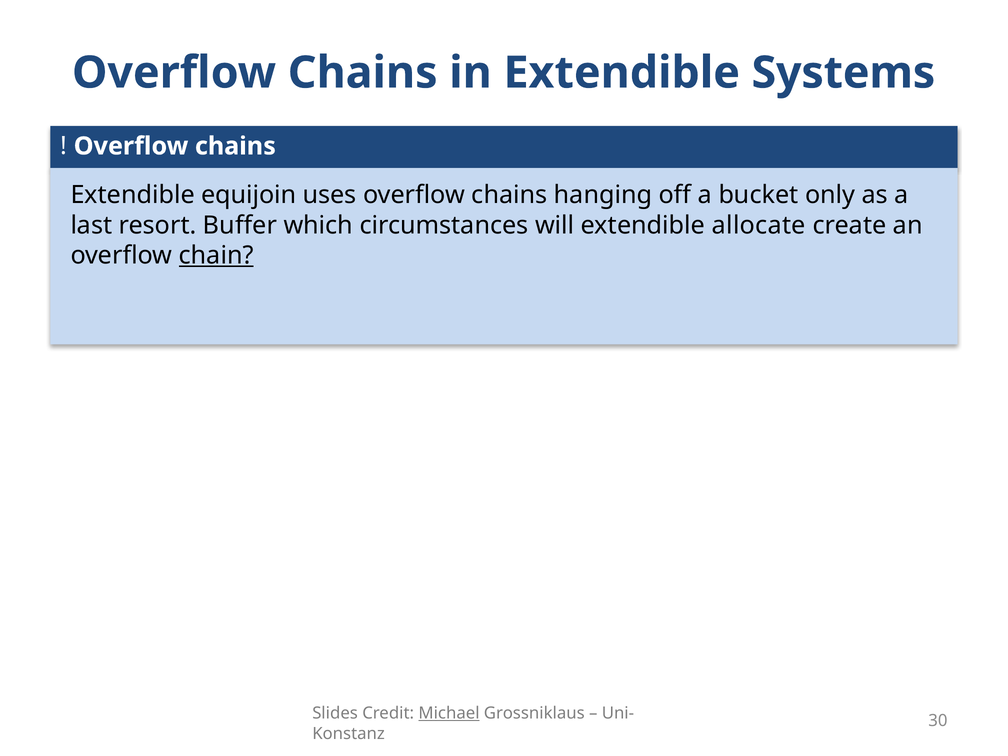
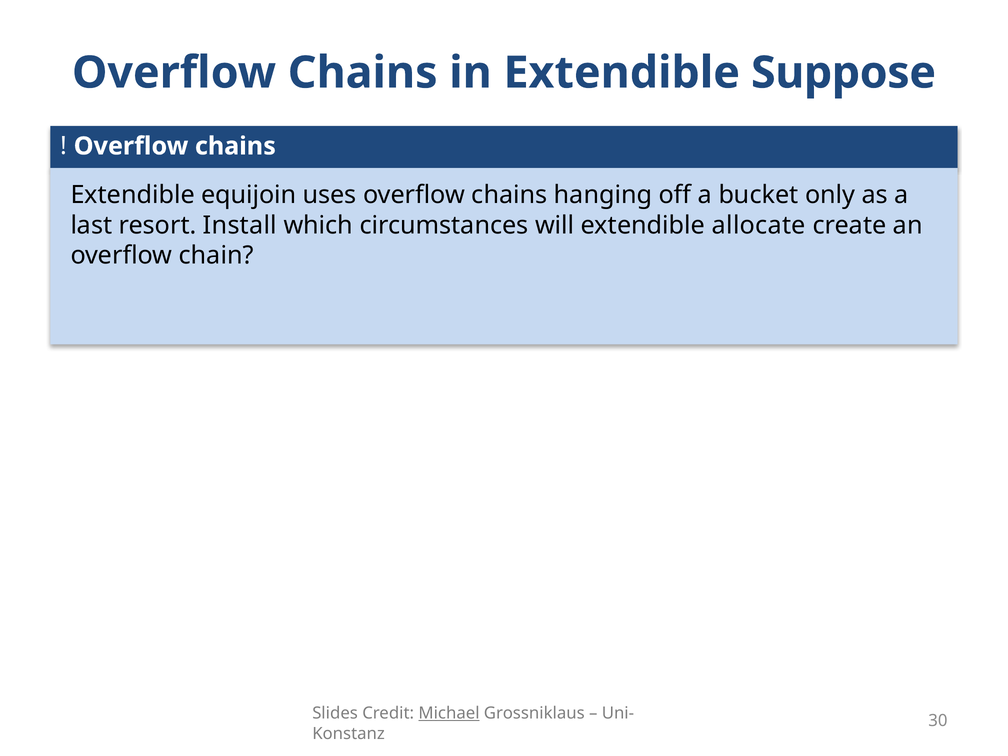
Systems: Systems -> Suppose
Buffer: Buffer -> Install
chain underline: present -> none
